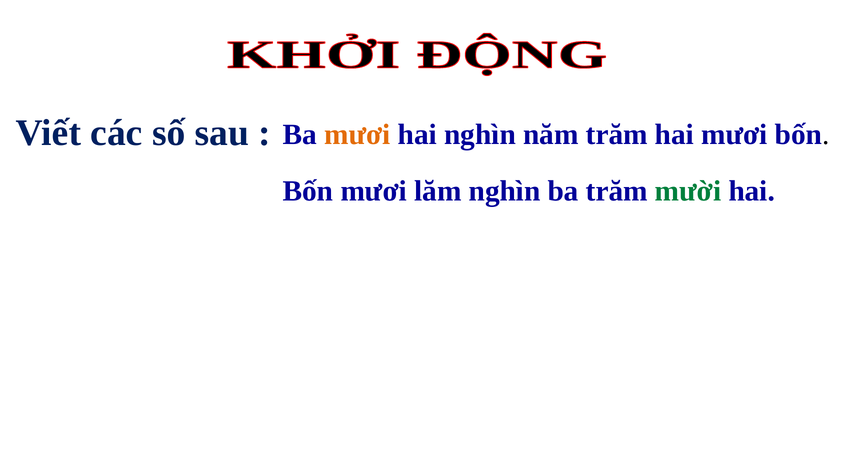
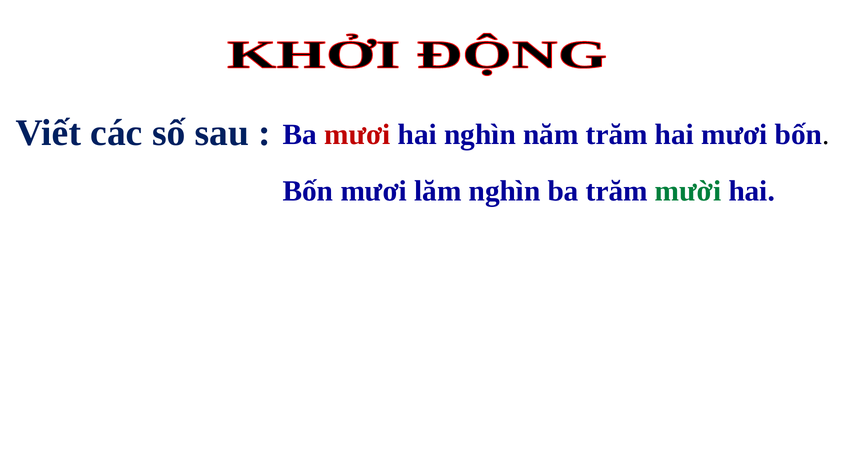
mươi at (357, 135) colour: orange -> red
